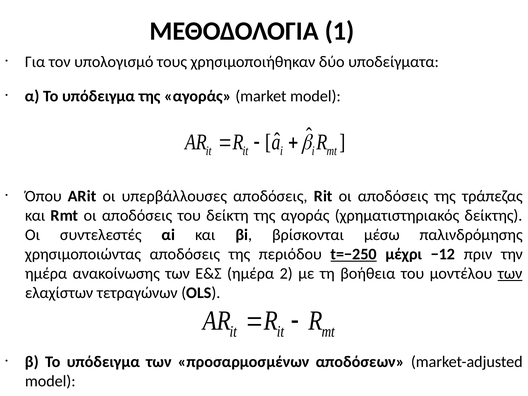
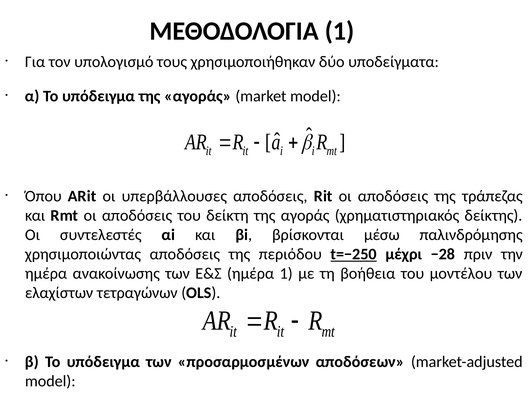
−12: −12 -> −28
ημέρα 2: 2 -> 1
των at (510, 274) underline: present -> none
